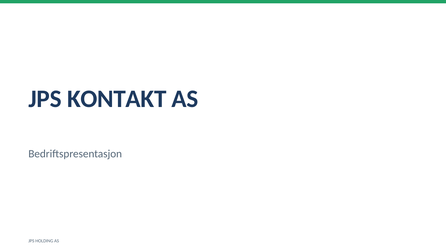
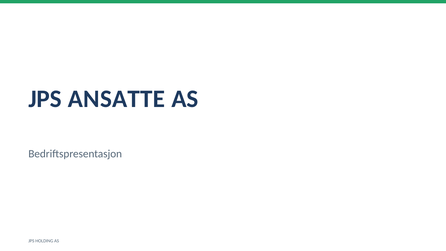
KONTAKT: KONTAKT -> ANSATTE
